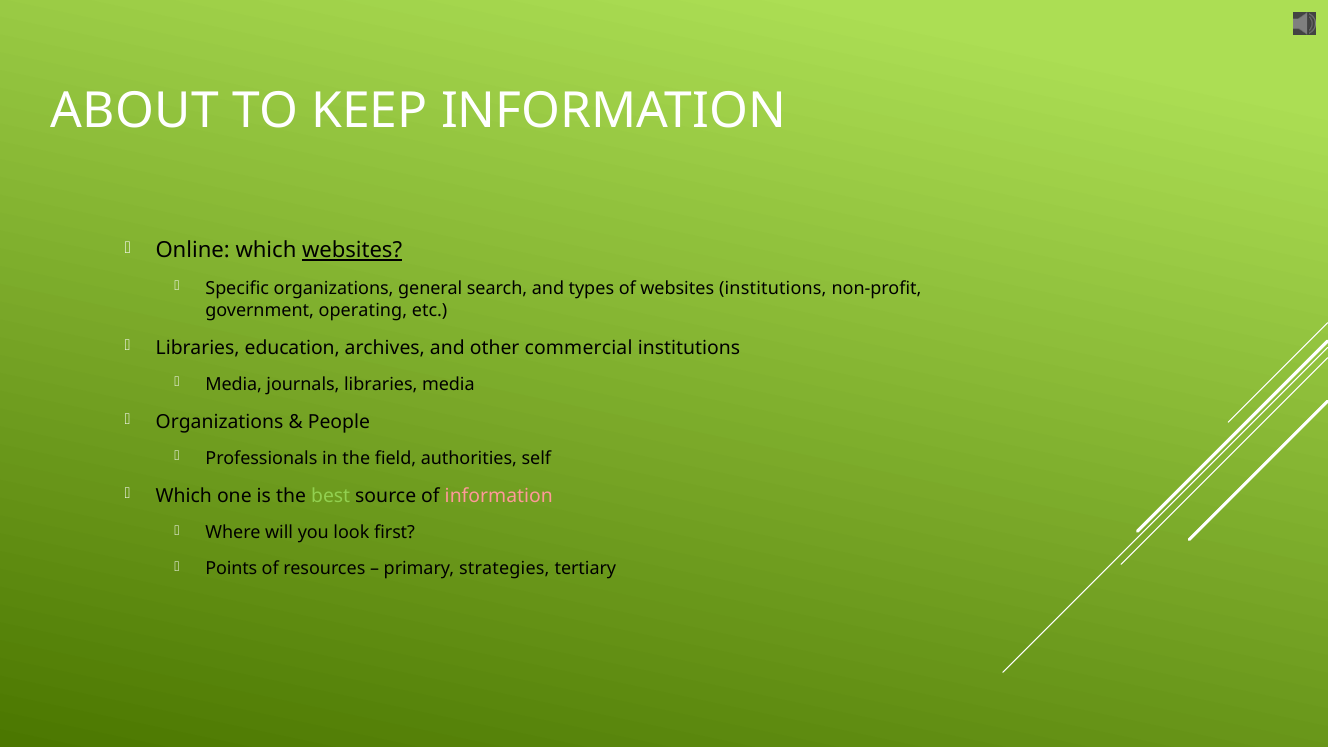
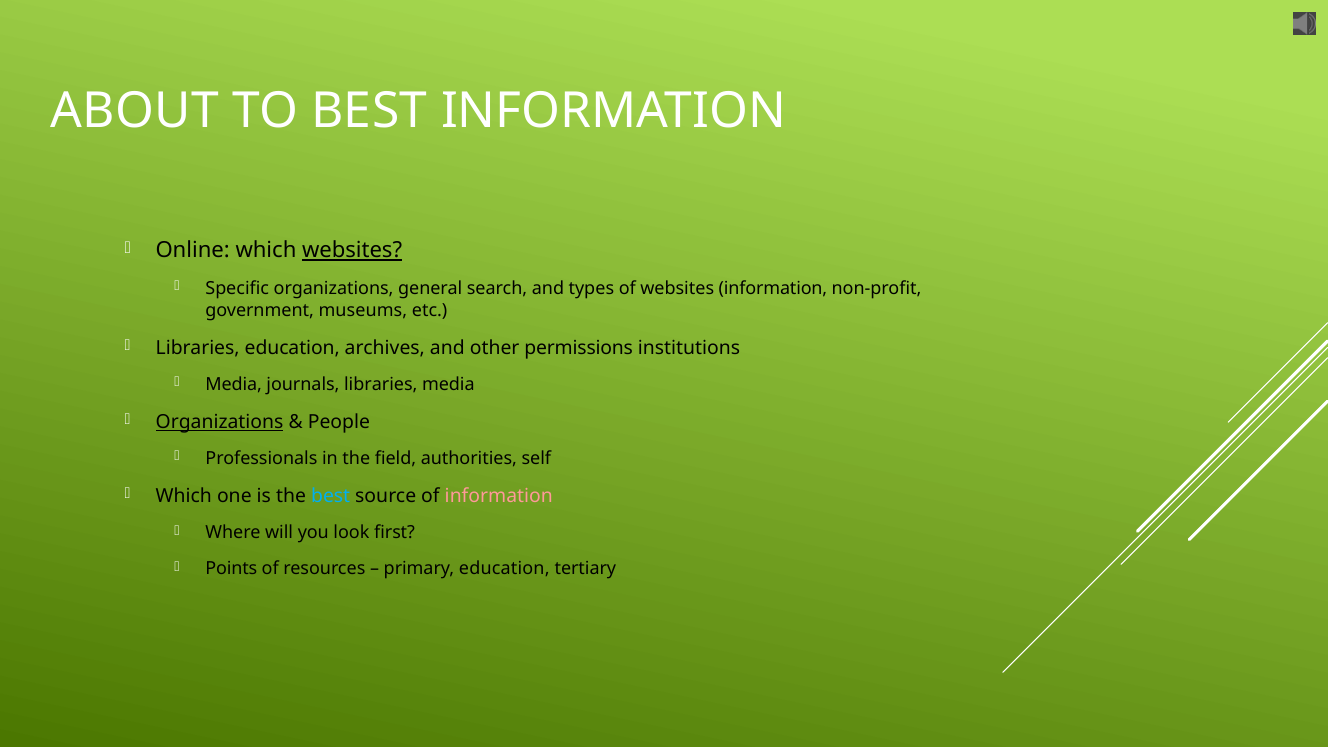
TO KEEP: KEEP -> BEST
websites institutions: institutions -> information
operating: operating -> museums
commercial: commercial -> permissions
Organizations at (220, 422) underline: none -> present
best at (331, 496) colour: light green -> light blue
primary strategies: strategies -> education
